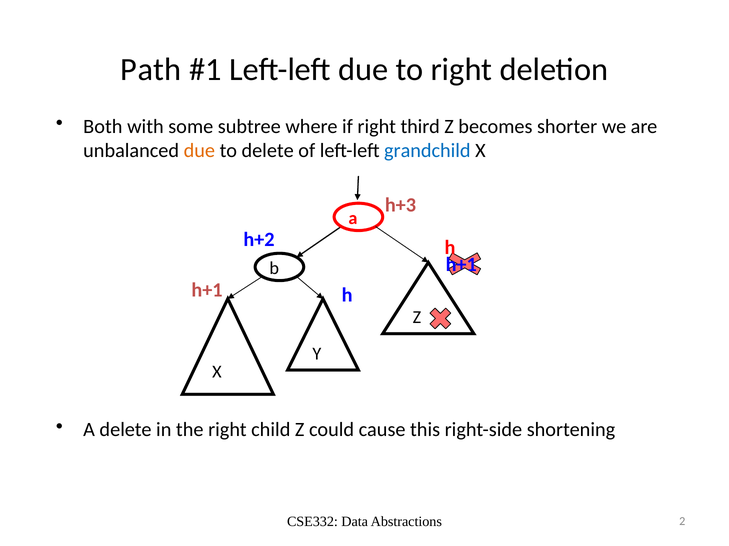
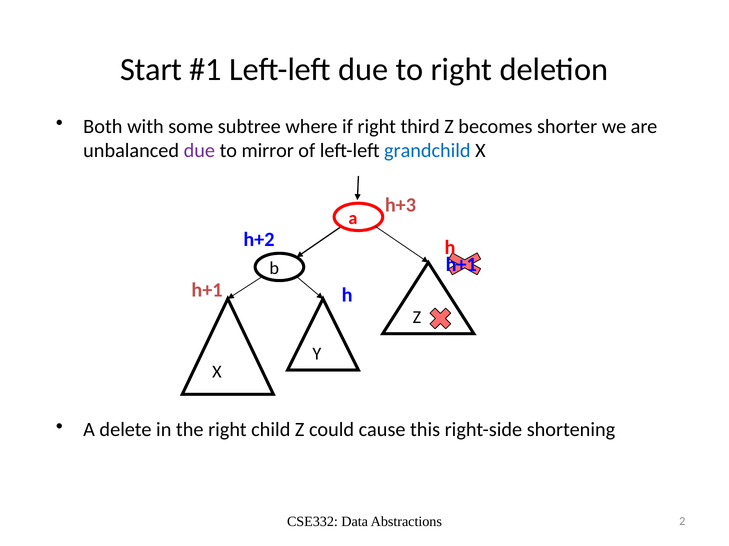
Path: Path -> Start
due at (199, 151) colour: orange -> purple
to delete: delete -> mirror
